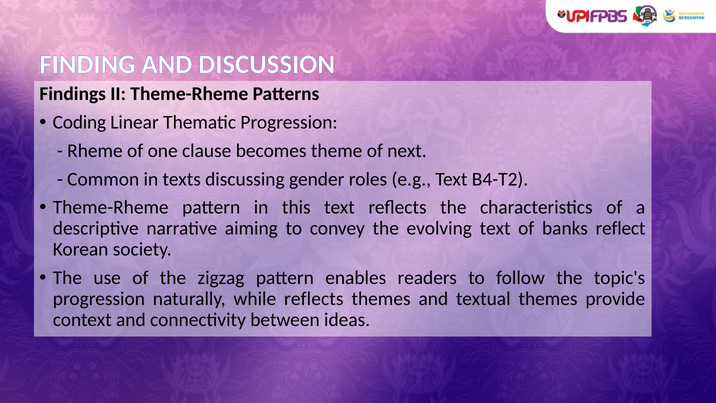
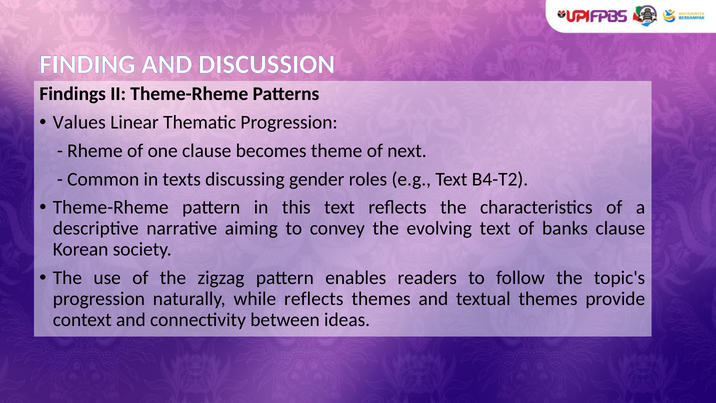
Coding: Coding -> Values
banks reflect: reflect -> clause
